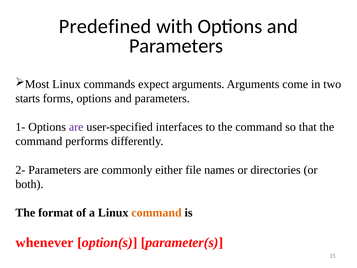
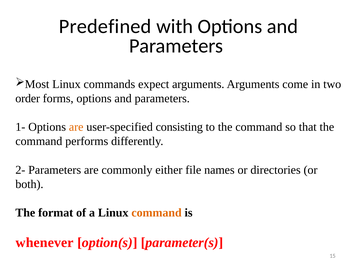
starts: starts -> order
are at (76, 127) colour: purple -> orange
interfaces: interfaces -> consisting
